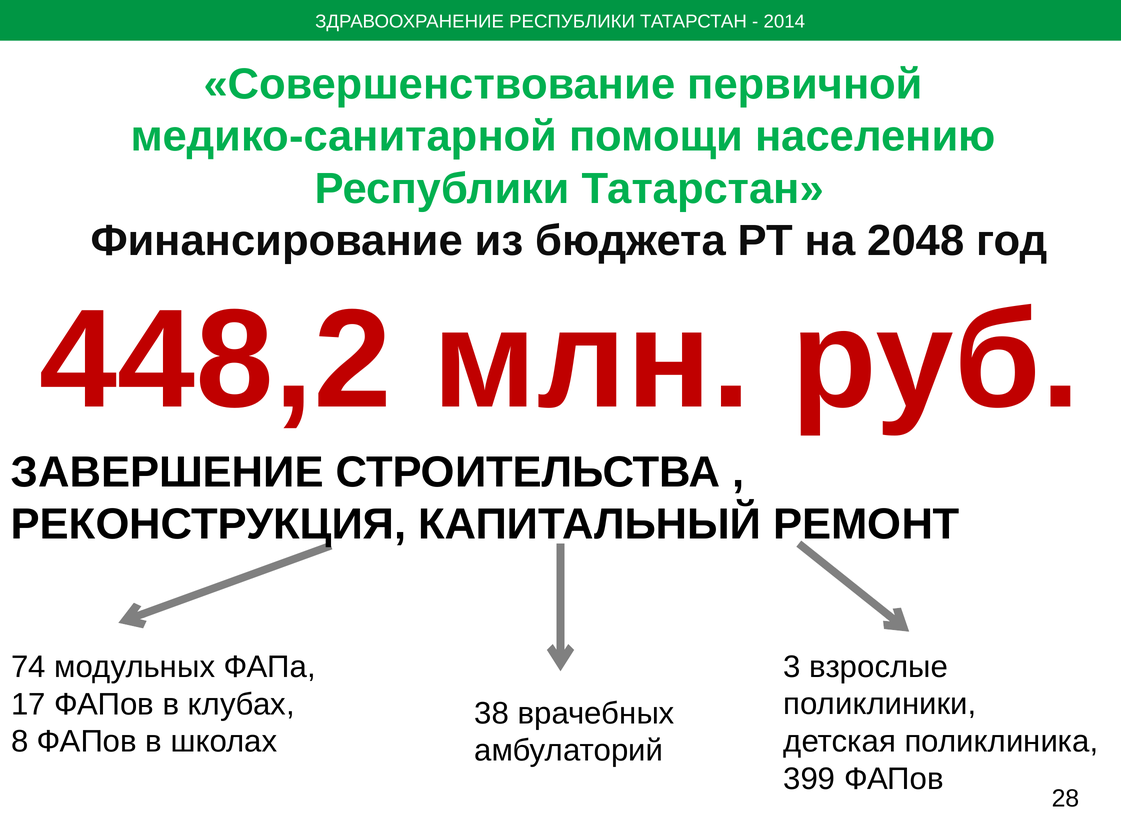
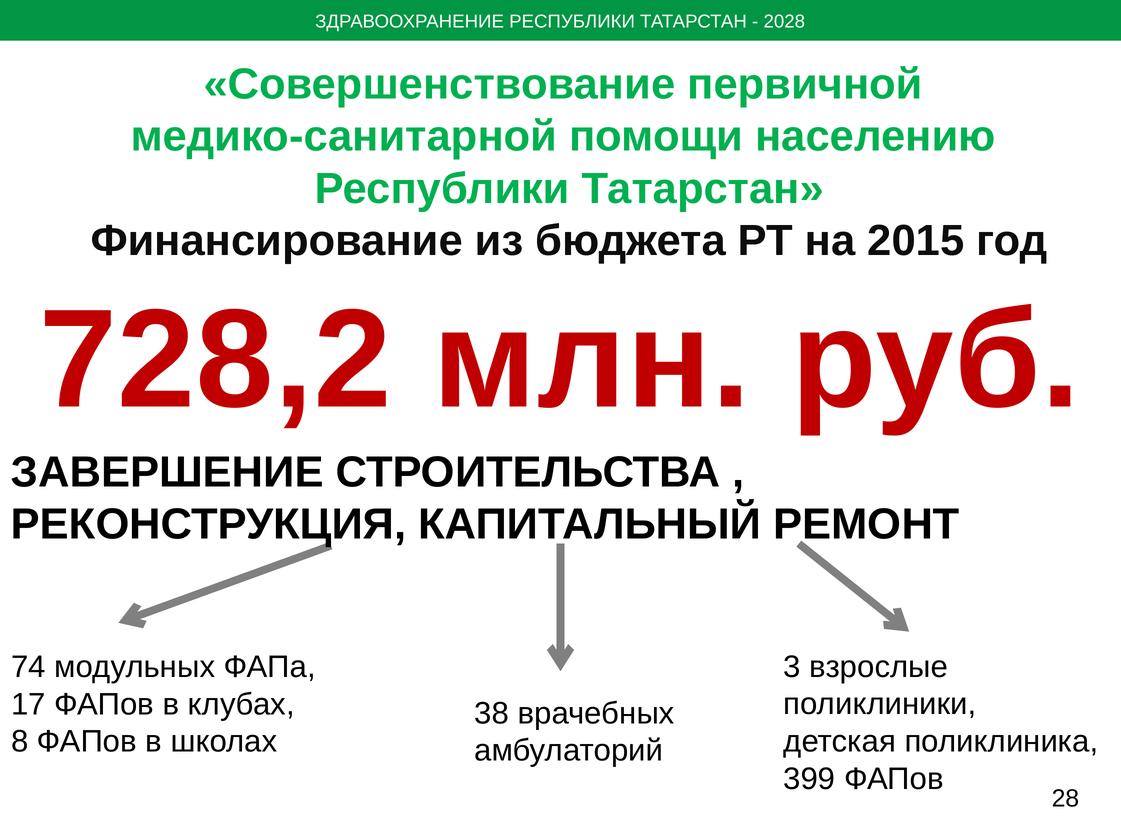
2014: 2014 -> 2028
2048: 2048 -> 2015
448,2: 448,2 -> 728,2
